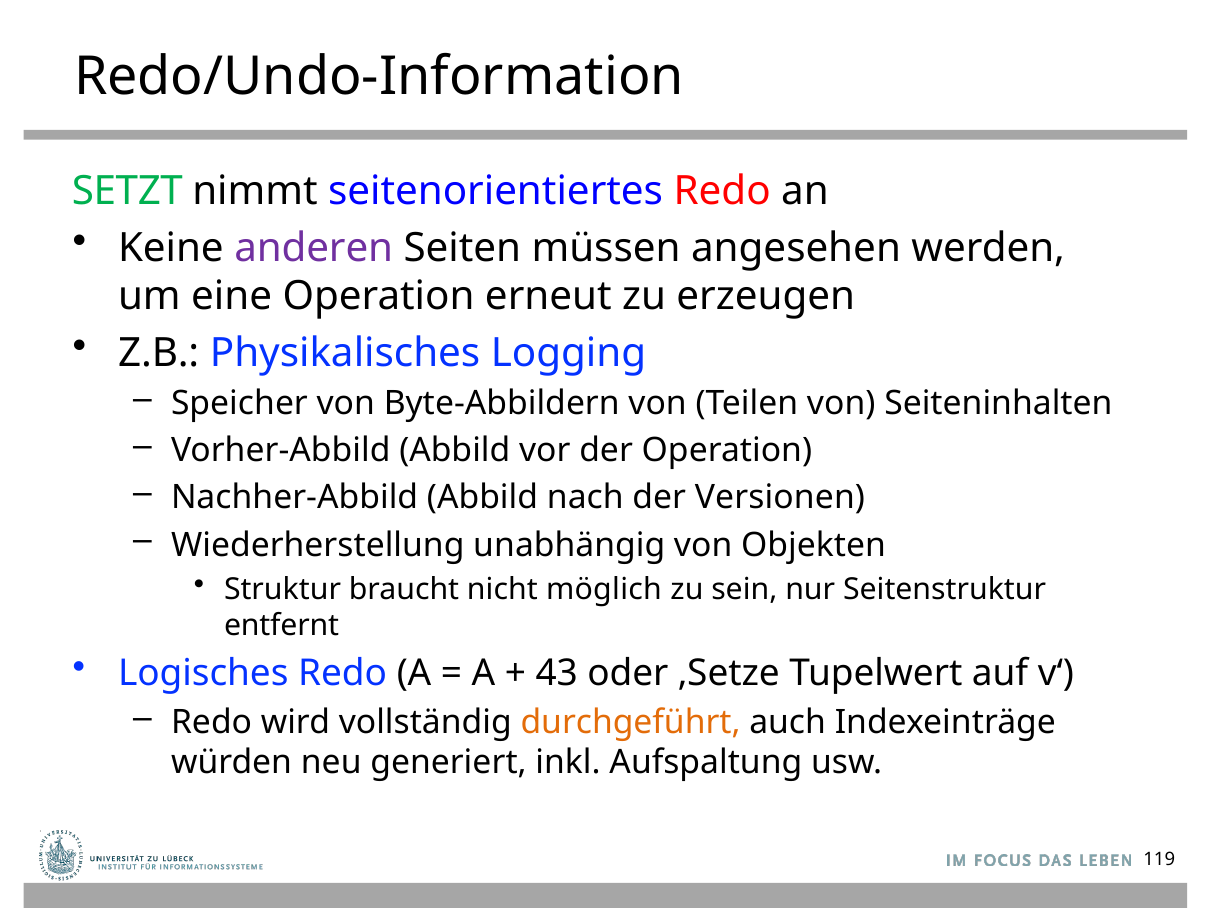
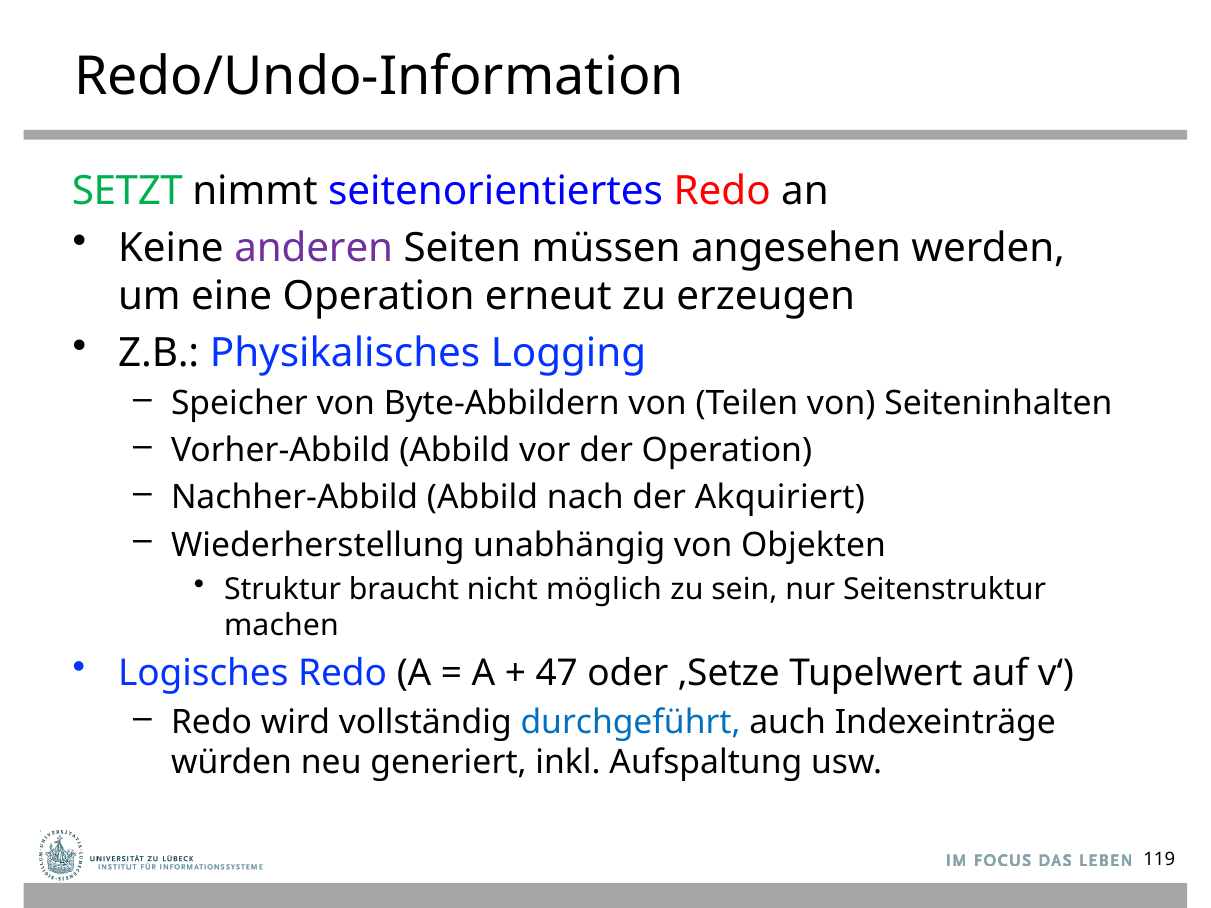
Versionen: Versionen -> Akquiriert
entfernt: entfernt -> machen
43: 43 -> 47
durchgeführt colour: orange -> blue
